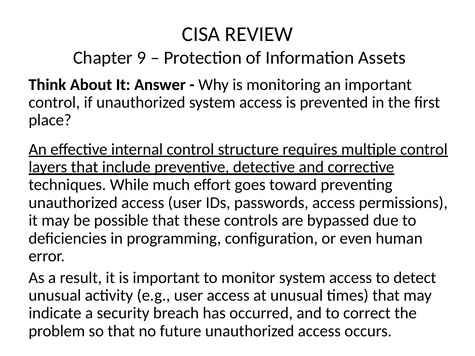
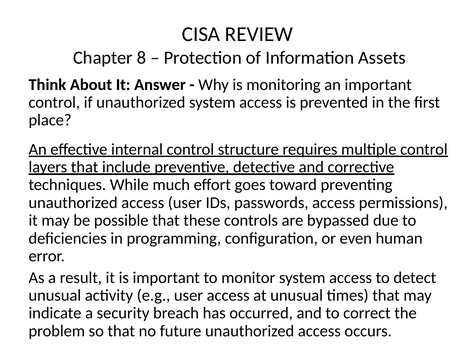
9: 9 -> 8
